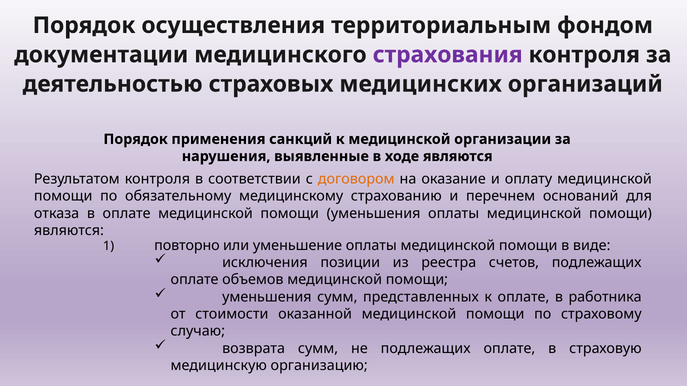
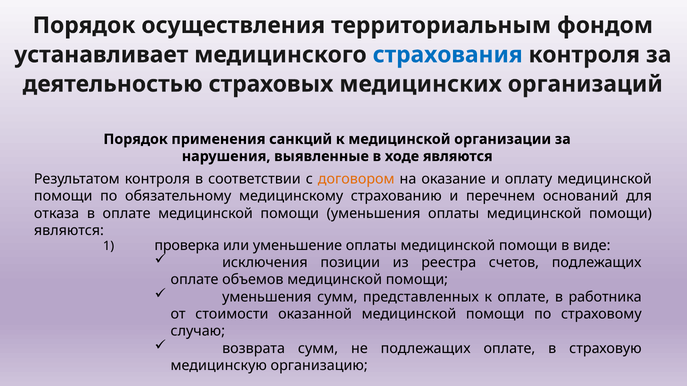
документации: документации -> устанавливает
страхования colour: purple -> blue
повторно: повторно -> проверка
